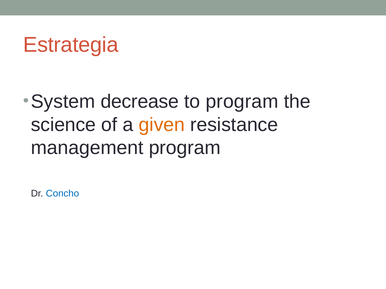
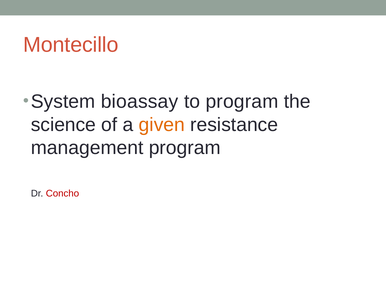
Estrategia: Estrategia -> Montecillo
decrease: decrease -> bioassay
Concho colour: blue -> red
